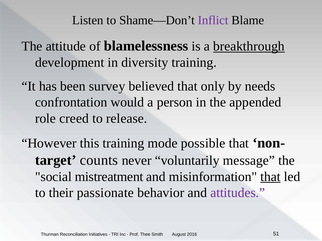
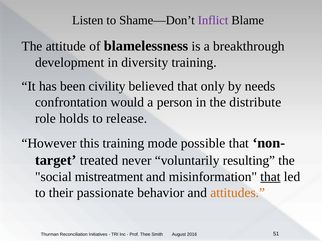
breakthrough underline: present -> none
survey: survey -> civility
appended: appended -> distribute
creed: creed -> holds
counts: counts -> treated
message: message -> resulting
attitudes colour: purple -> orange
